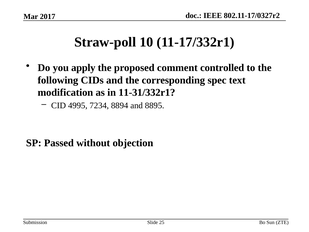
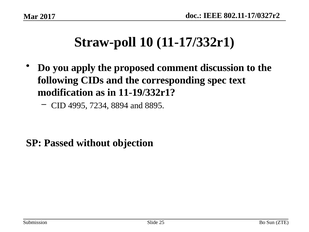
controlled: controlled -> discussion
11-31/332r1: 11-31/332r1 -> 11-19/332r1
